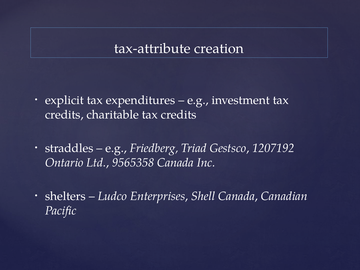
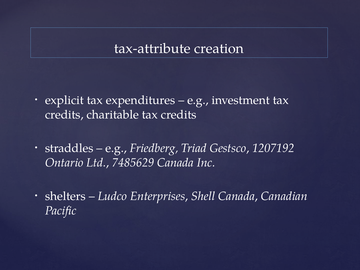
9565358: 9565358 -> 7485629
